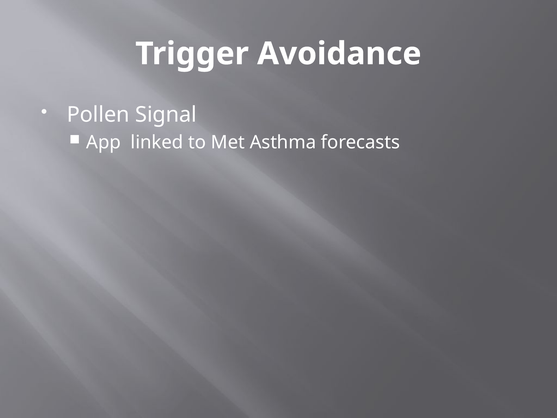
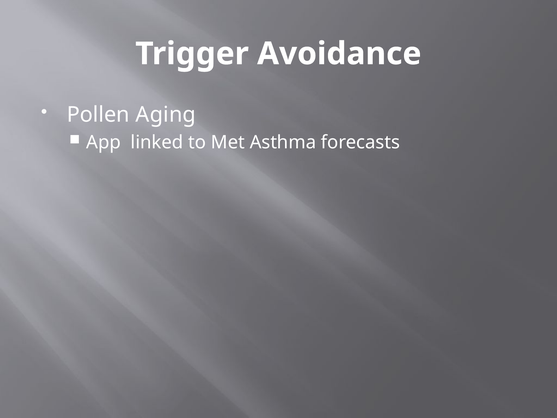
Signal: Signal -> Aging
